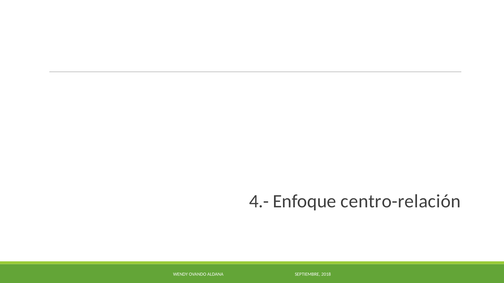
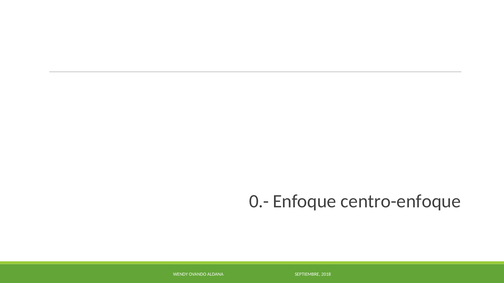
4.-: 4.- -> 0.-
centro-relación: centro-relación -> centro-enfoque
